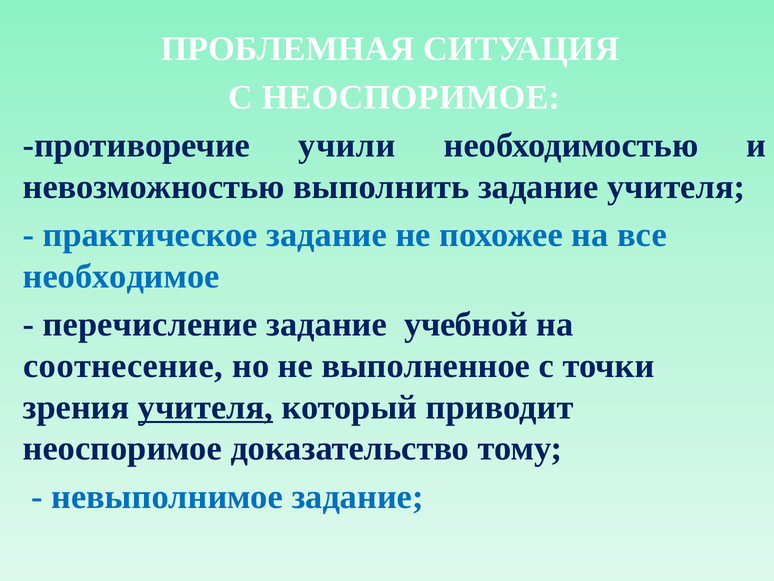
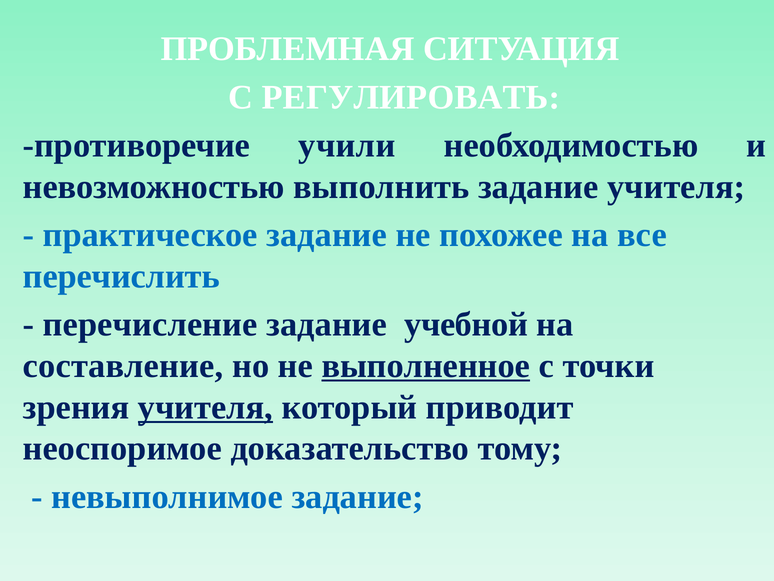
С НЕОСПОРИМОЕ: НЕОСПОРИМОЕ -> РЕГУЛИРОВАТЬ
необходимое: необходимое -> перечислить
соотнесение: соотнесение -> составление
выполненное underline: none -> present
